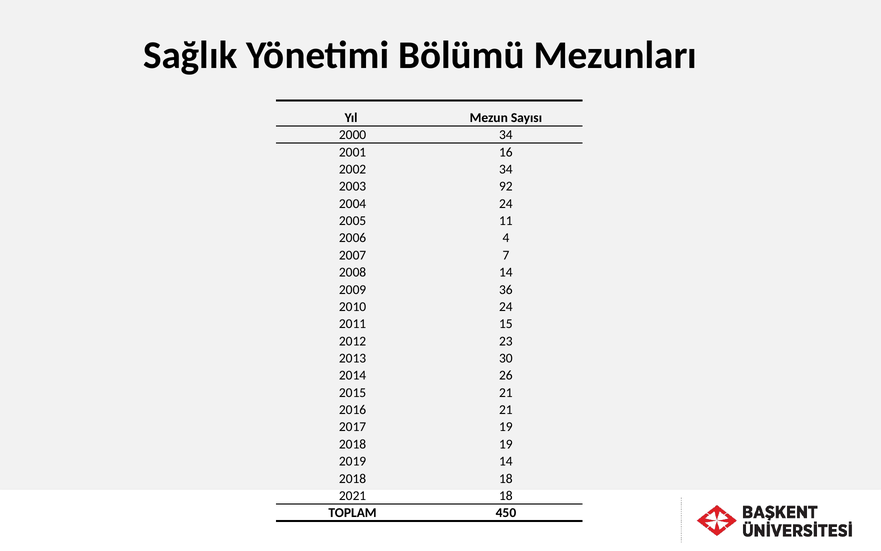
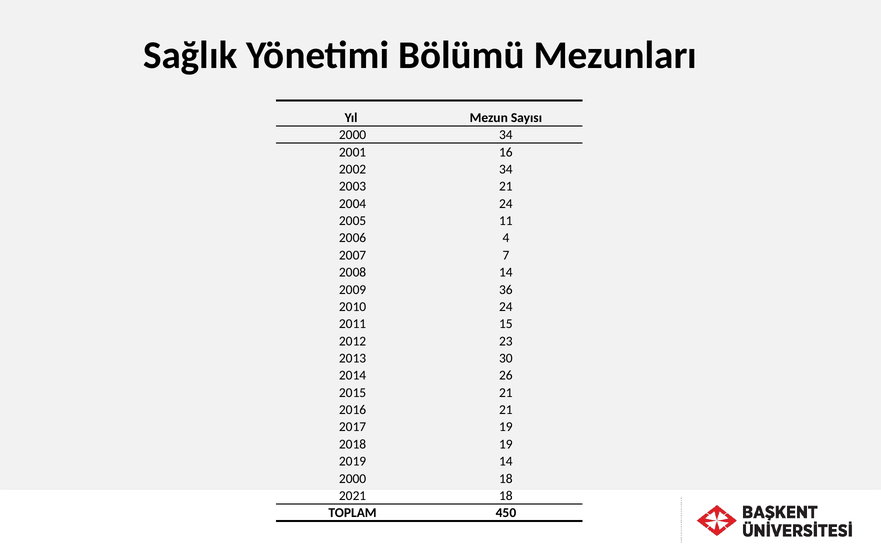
2003 92: 92 -> 21
2018 at (353, 478): 2018 -> 2000
